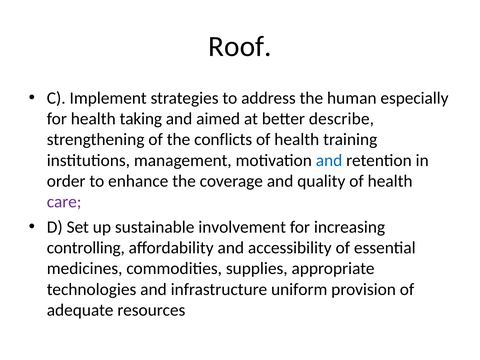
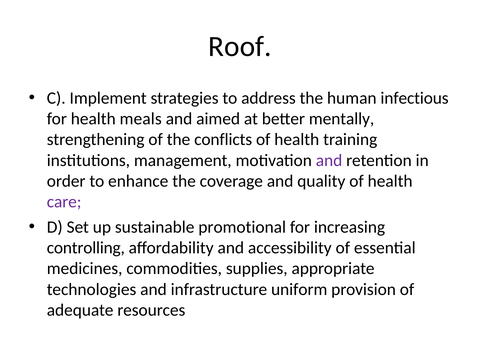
especially: especially -> infectious
taking: taking -> meals
describe: describe -> mentally
and at (329, 160) colour: blue -> purple
involvement: involvement -> promotional
